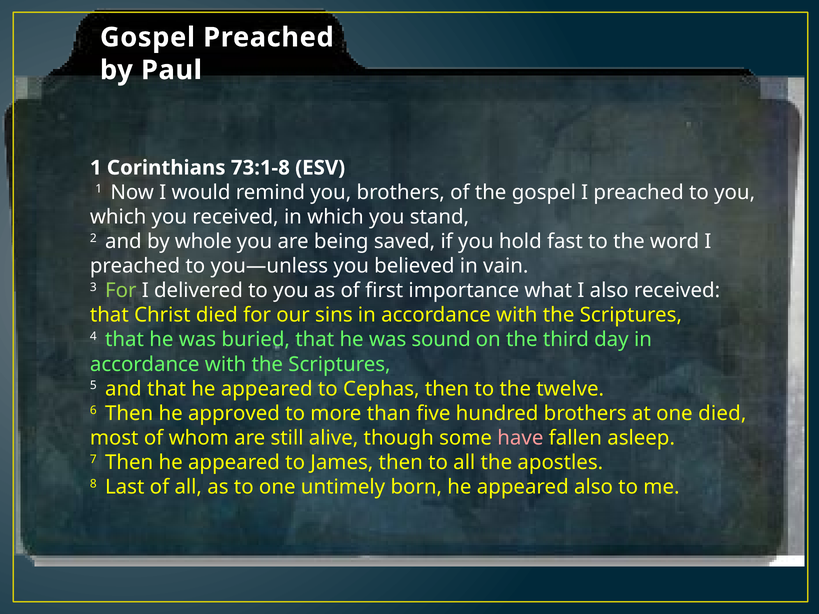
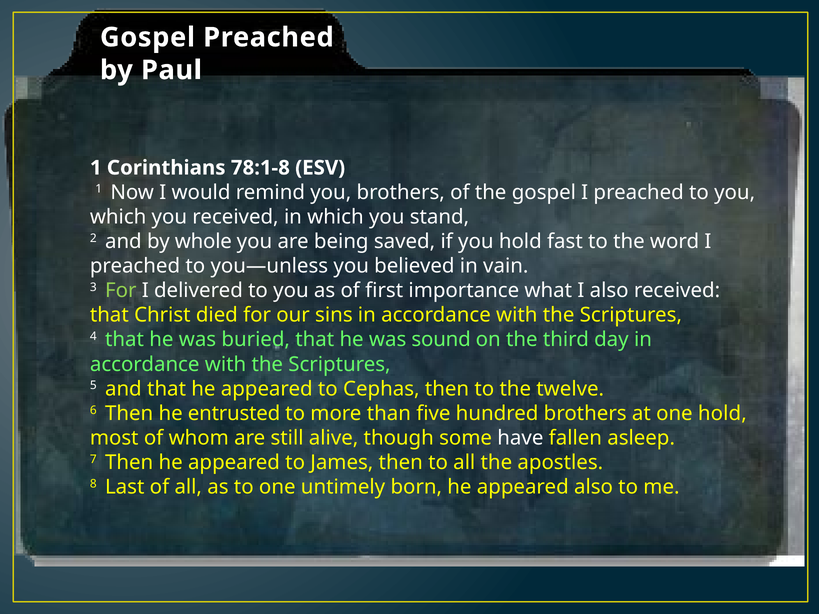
73:1-8: 73:1-8 -> 78:1-8
approved: approved -> entrusted
one died: died -> hold
have colour: pink -> white
